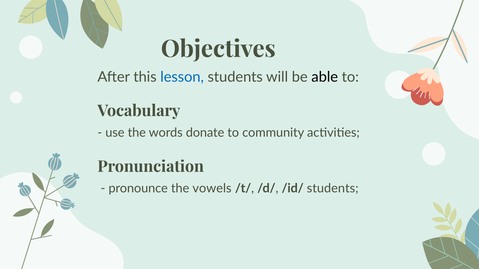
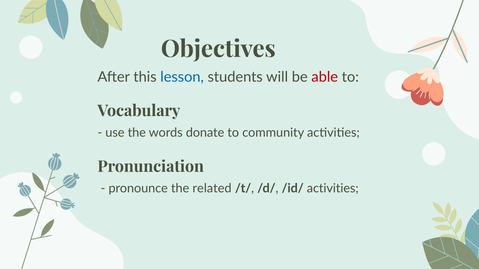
able colour: black -> red
vowels: vowels -> related
/id/ students: students -> activities
